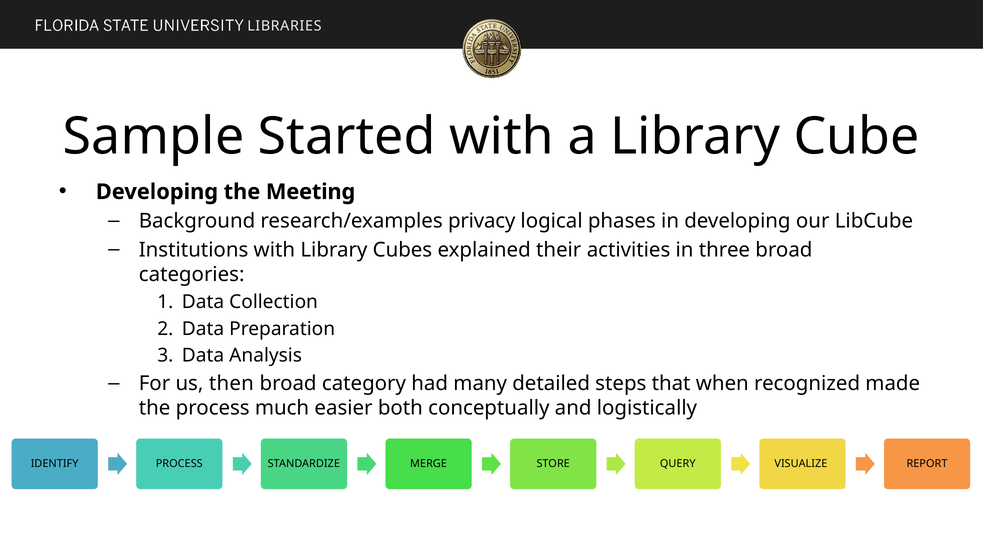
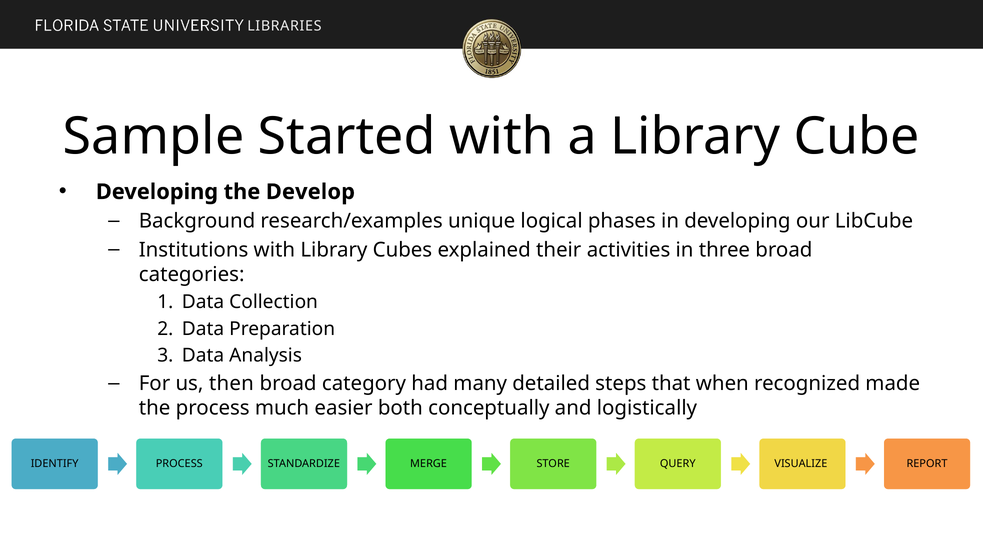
Meeting: Meeting -> Develop
privacy: privacy -> unique
